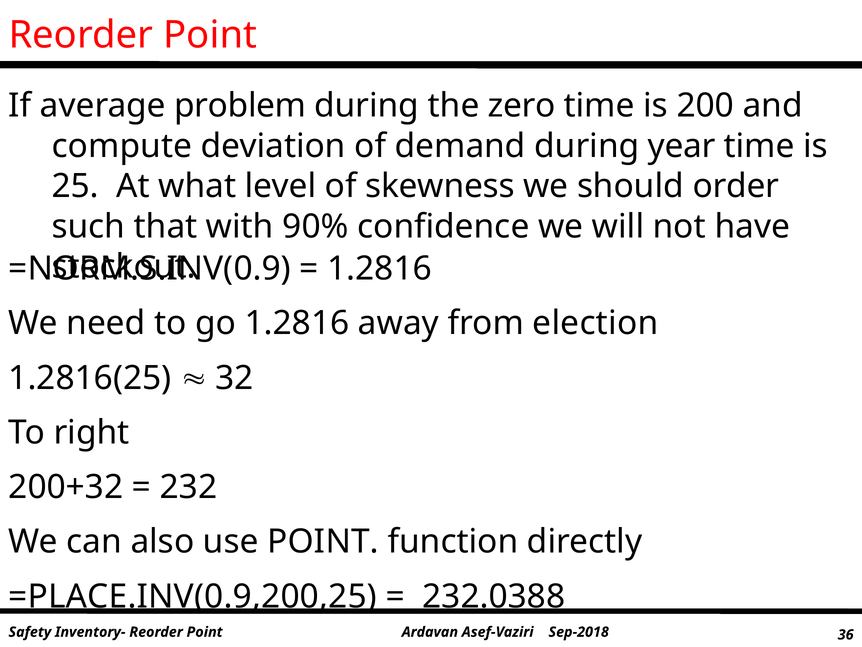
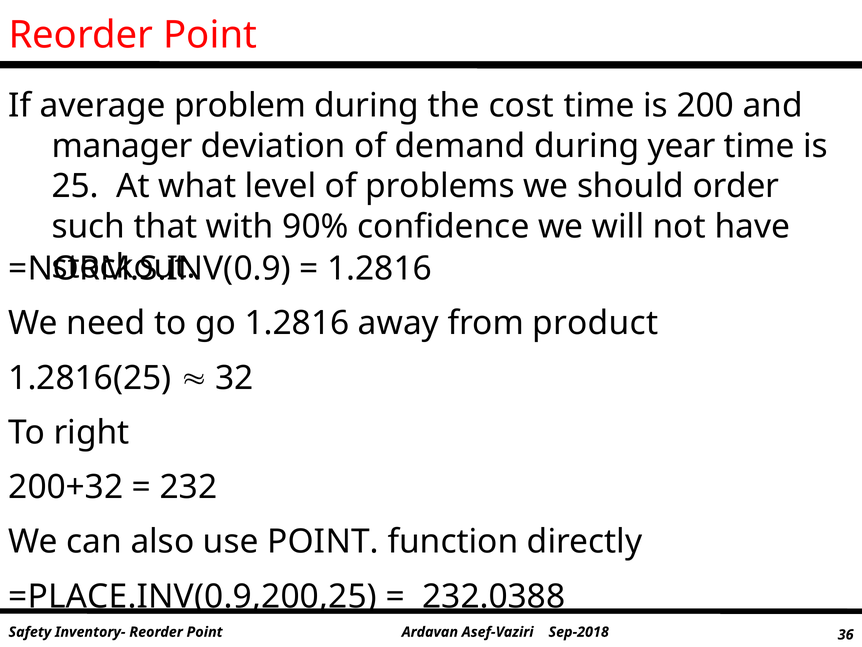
zero: zero -> cost
compute: compute -> manager
skewness: skewness -> problems
election: election -> product
